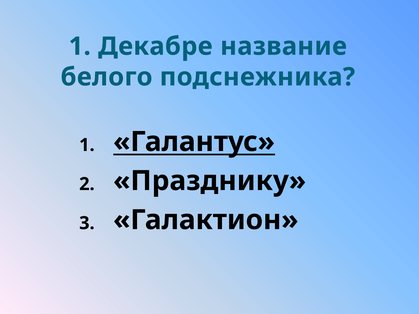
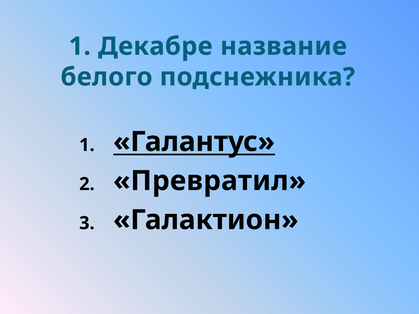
Празднику: Празднику -> Превратил
